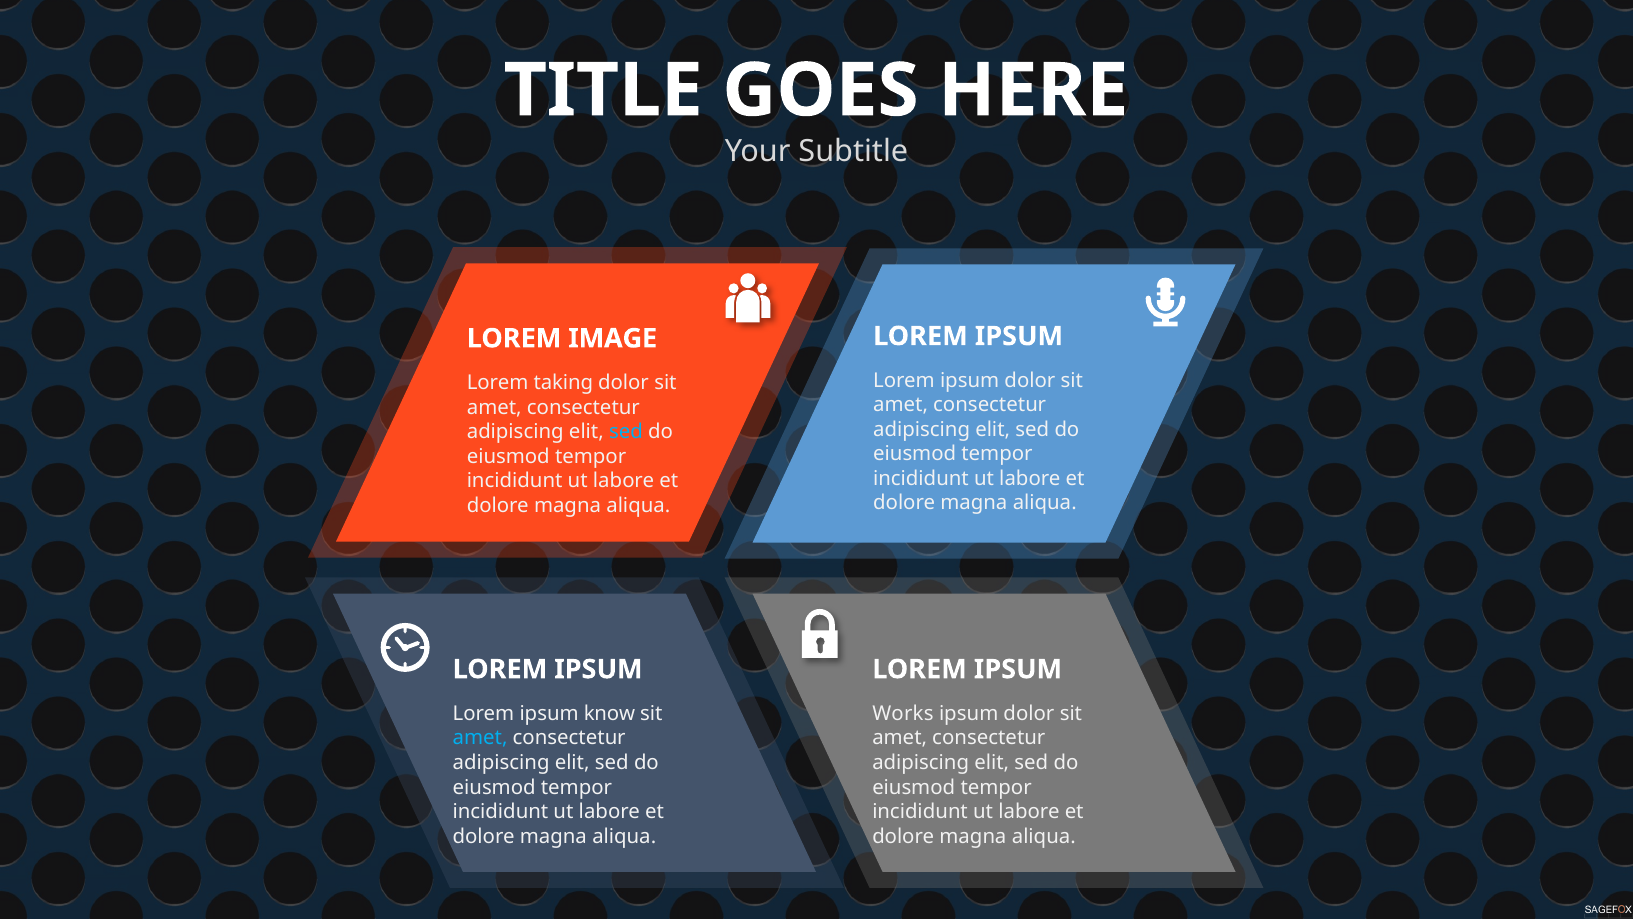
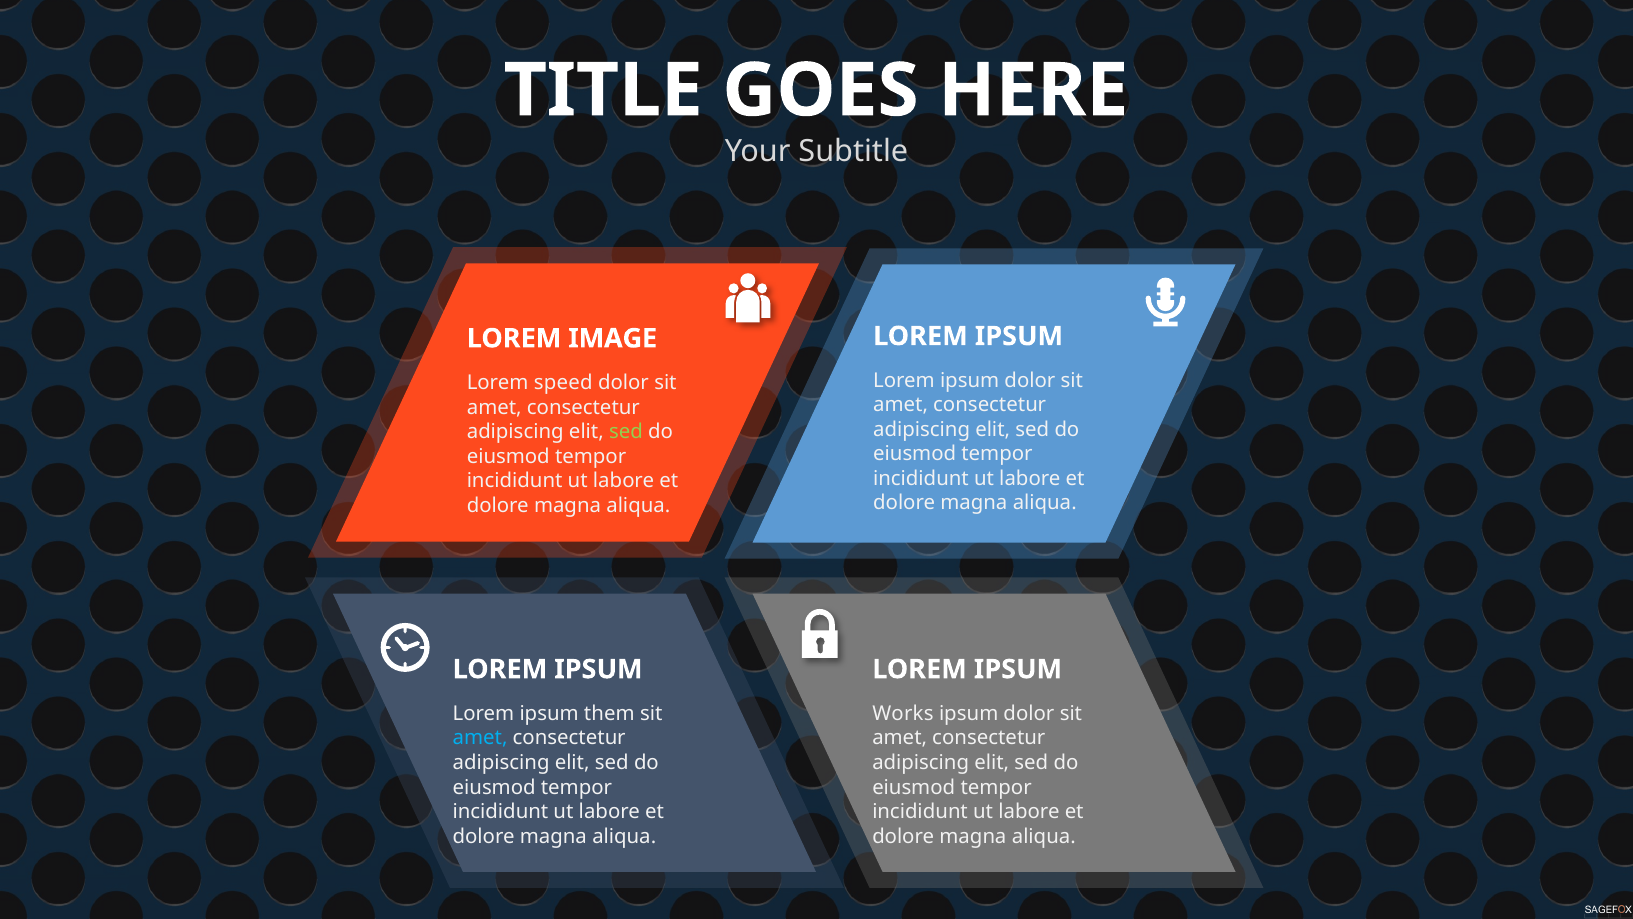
taking: taking -> speed
sed at (626, 432) colour: light blue -> light green
know: know -> them
